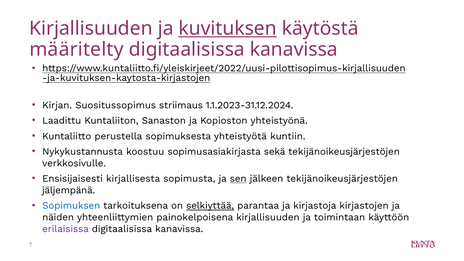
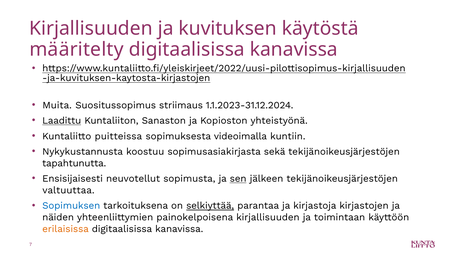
kuvituksen underline: present -> none
Kirjan: Kirjan -> Muita
Laadittu underline: none -> present
perustella: perustella -> puitteissa
yhteistyötä: yhteistyötä -> videoimalla
verkkosivulle: verkkosivulle -> tapahtunutta
kirjallisesta: kirjallisesta -> neuvotellut
jäljempänä: jäljempänä -> valtuuttaa
erilaisissa colour: purple -> orange
